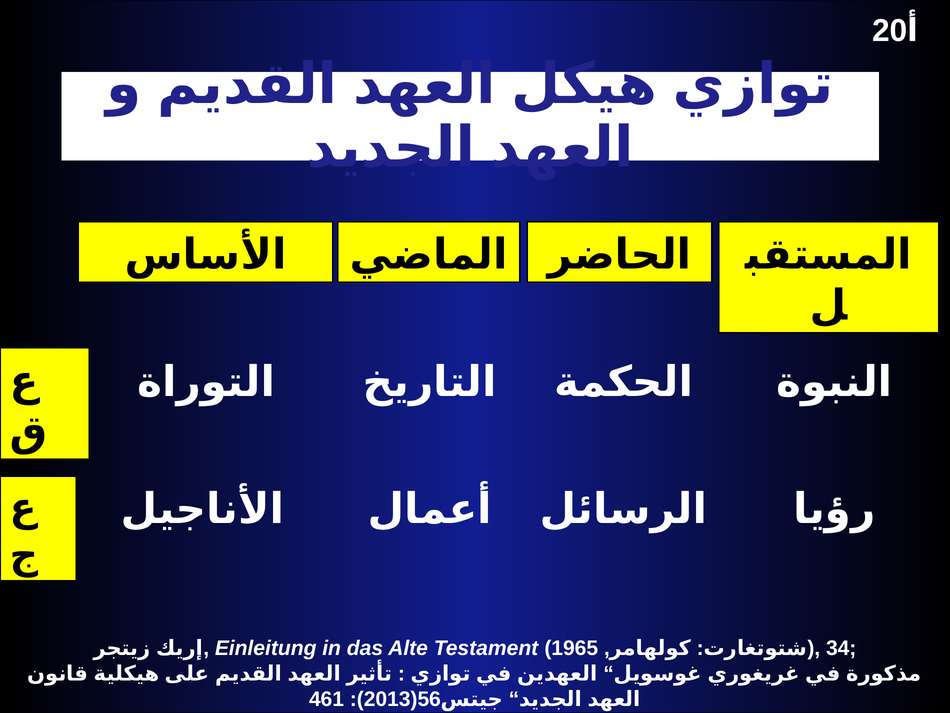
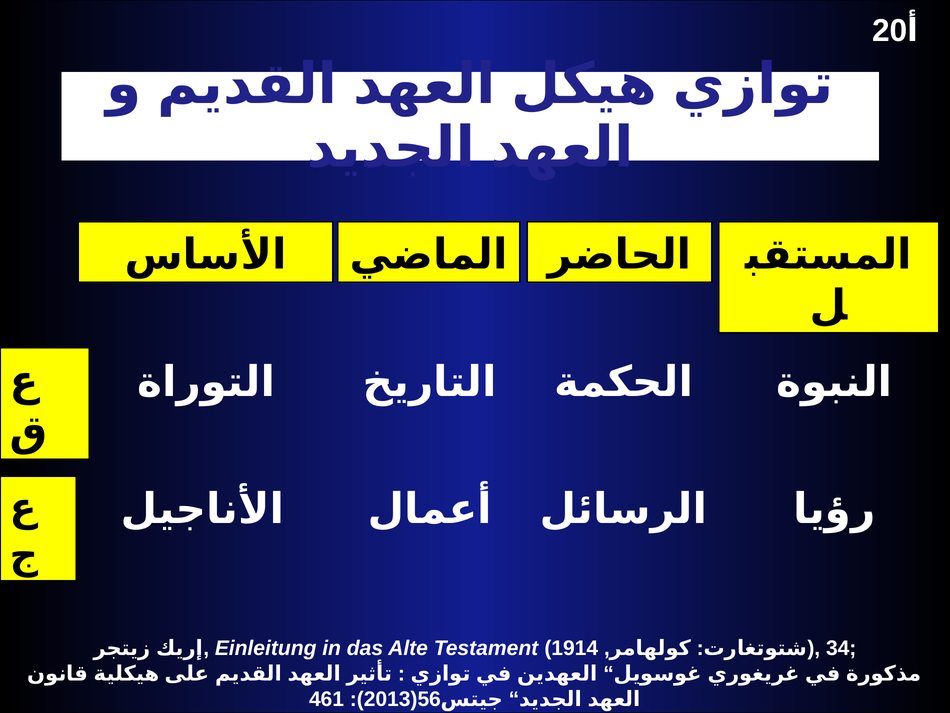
1965: 1965 -> 1914
